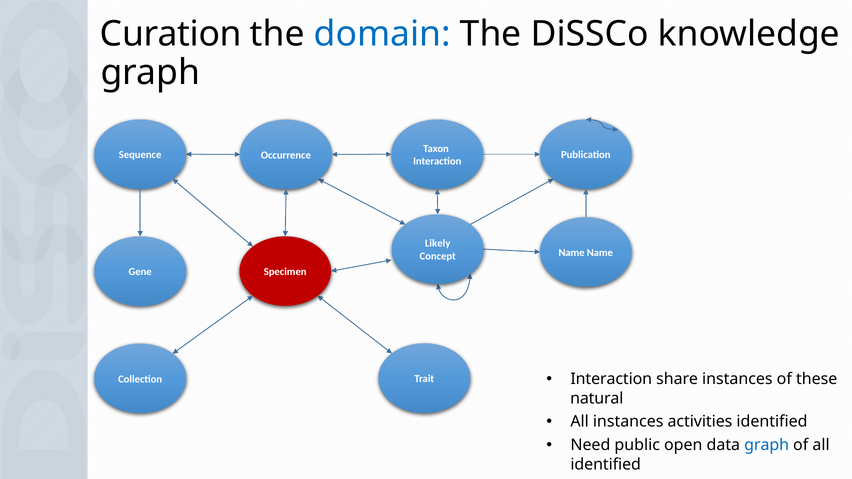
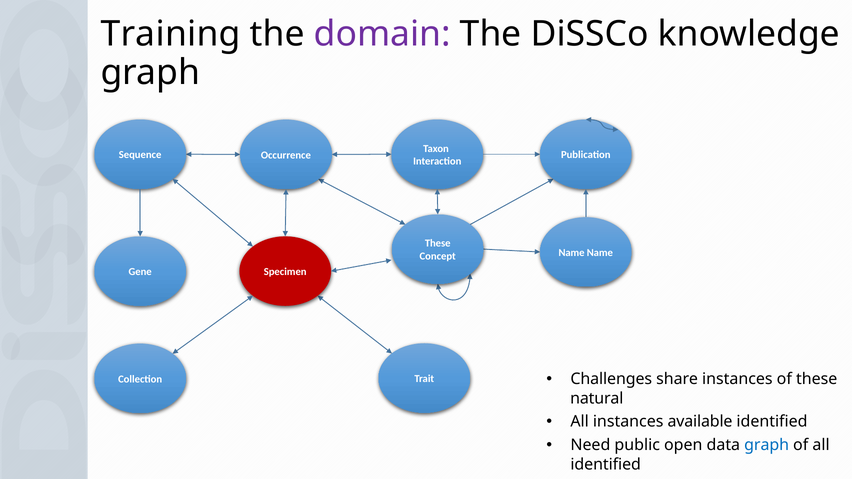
Curation: Curation -> Training
domain colour: blue -> purple
Likely at (438, 244): Likely -> These
Interaction at (611, 379): Interaction -> Challenges
activities: activities -> available
